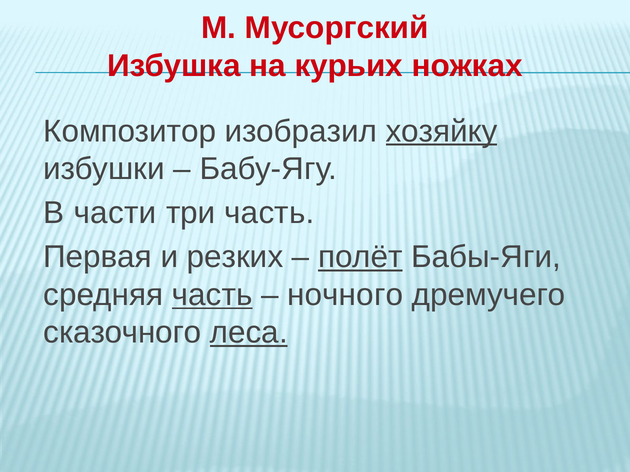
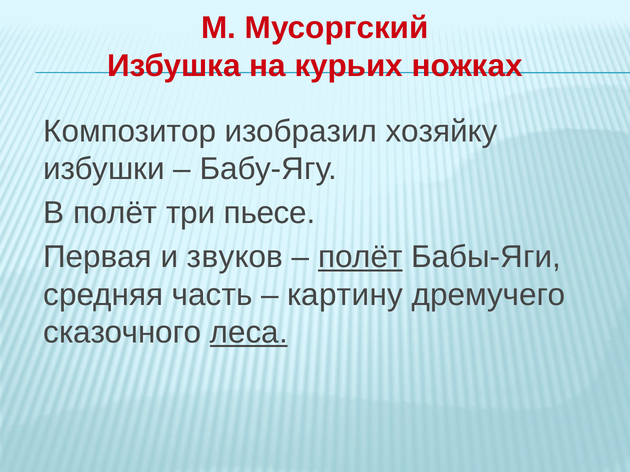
хозяйку underline: present -> none
В части: части -> полёт
три часть: часть -> пьесе
резких: резких -> звуков
часть at (212, 295) underline: present -> none
ночного: ночного -> картину
